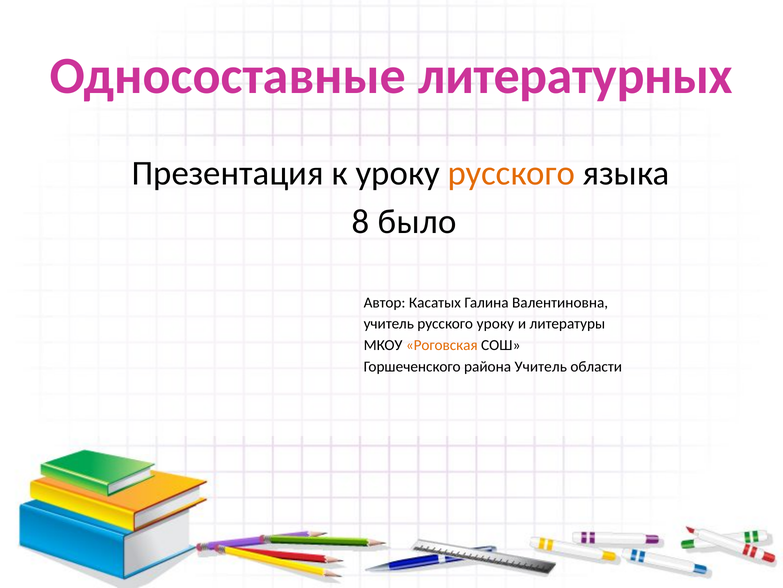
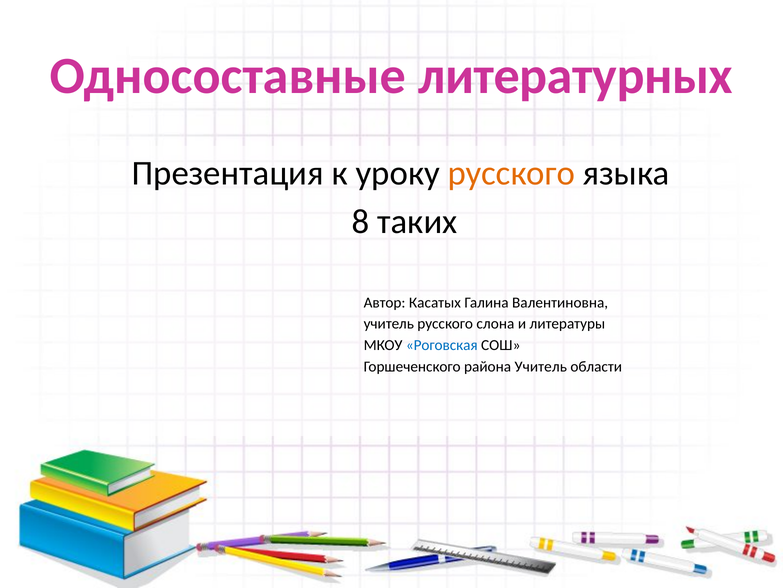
было: было -> таких
русского уроку: уроку -> слона
Роговская colour: orange -> blue
